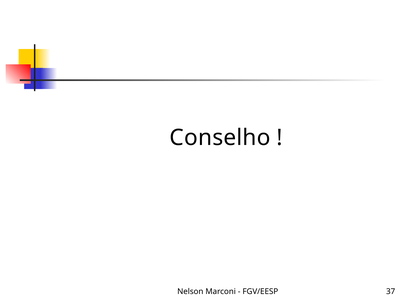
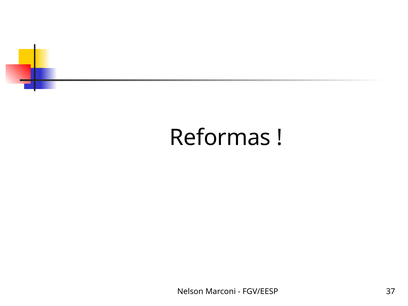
Conselho: Conselho -> Reformas
